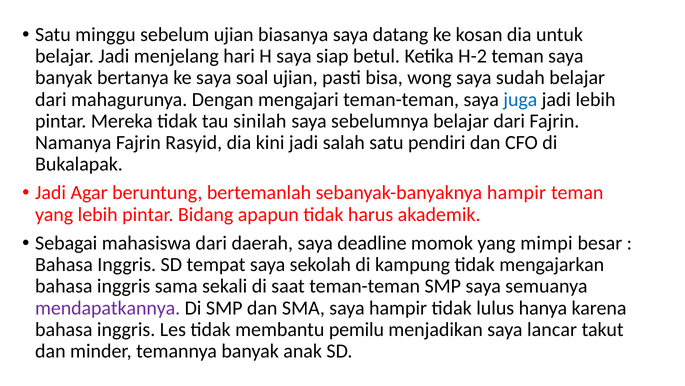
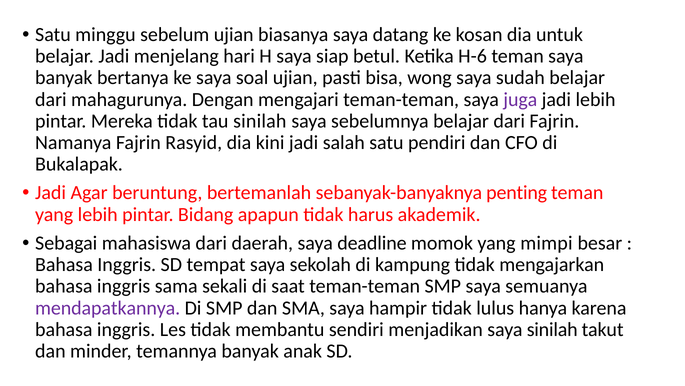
H-2: H-2 -> H-6
juga colour: blue -> purple
sebanyak-banyaknya hampir: hampir -> penting
pemilu: pemilu -> sendiri
saya lancar: lancar -> sinilah
